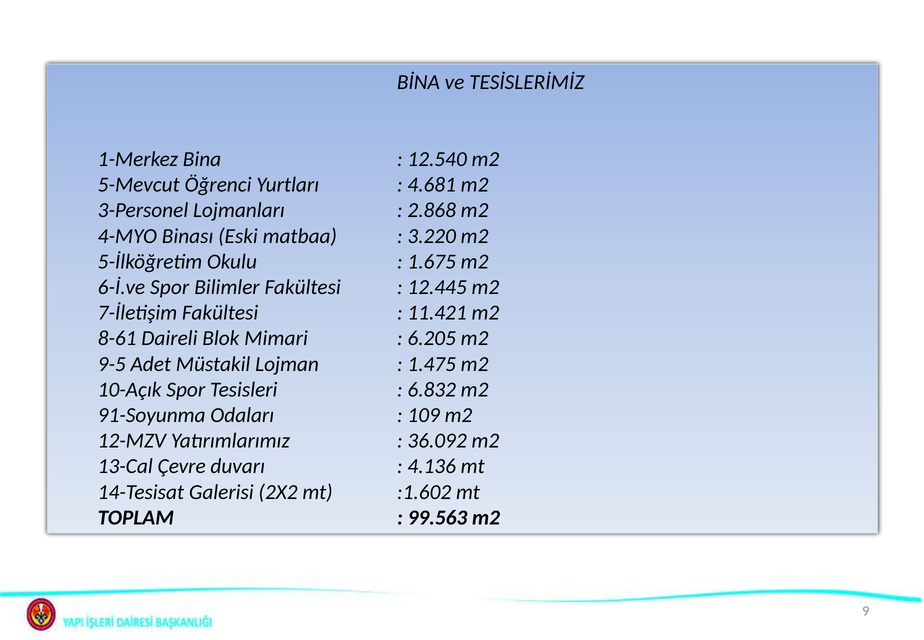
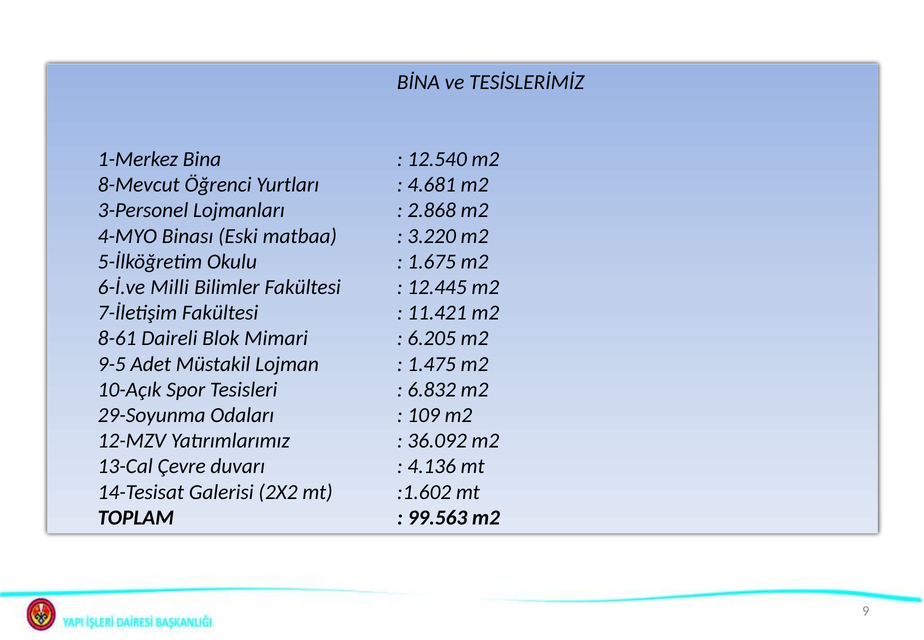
5-Mevcut: 5-Mevcut -> 8-Mevcut
6-İ.ve Spor: Spor -> Milli
91-Soyunma: 91-Soyunma -> 29-Soyunma
